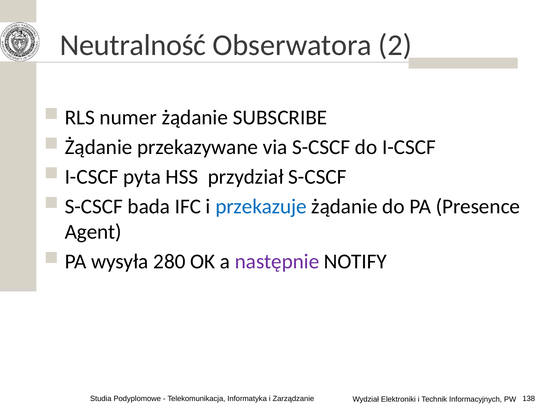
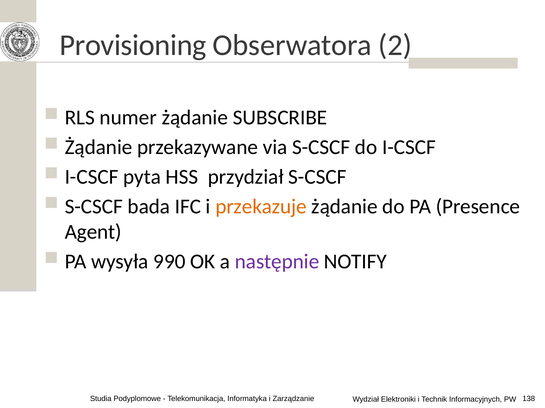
Neutralność: Neutralność -> Provisioning
przekazuje colour: blue -> orange
280: 280 -> 990
